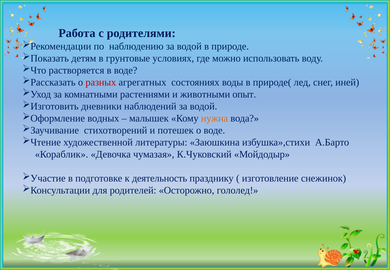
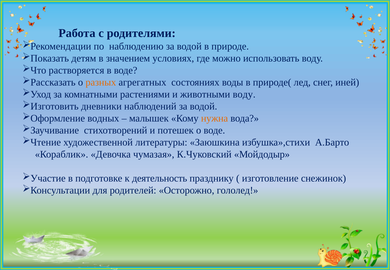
грунтовые: грунтовые -> значением
разных colour: red -> orange
животными опыт: опыт -> воду
